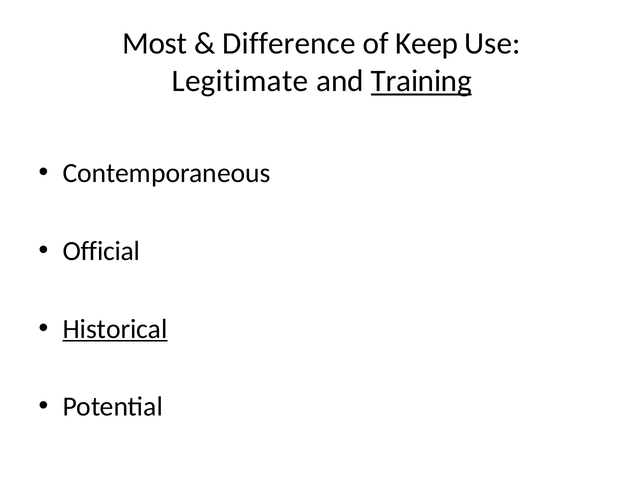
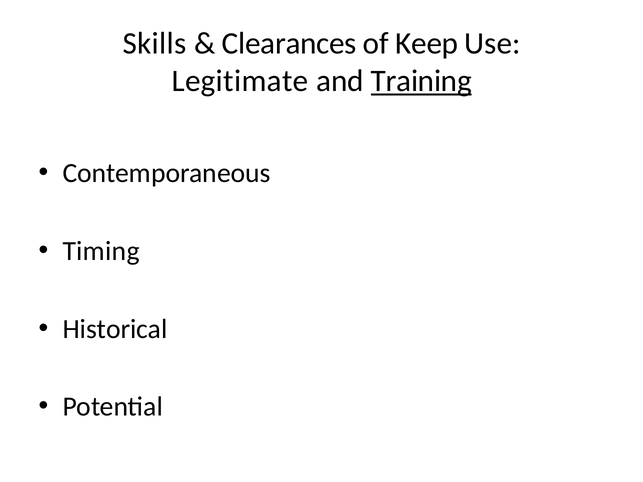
Most: Most -> Skills
Difference: Difference -> Clearances
Official: Official -> Timing
Historical underline: present -> none
